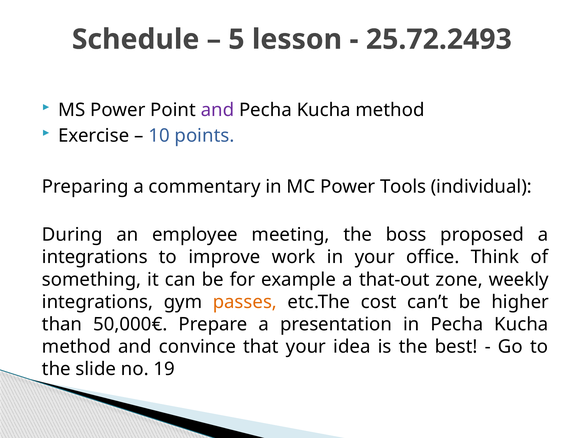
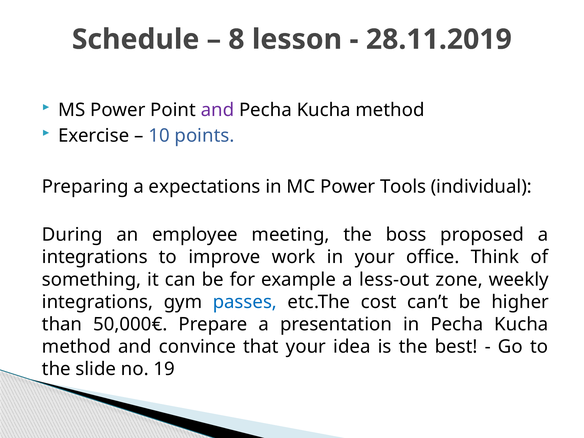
5: 5 -> 8
25.72.2493: 25.72.2493 -> 28.11.2019
commentary: commentary -> expectations
that-out: that-out -> less-out
passes colour: orange -> blue
